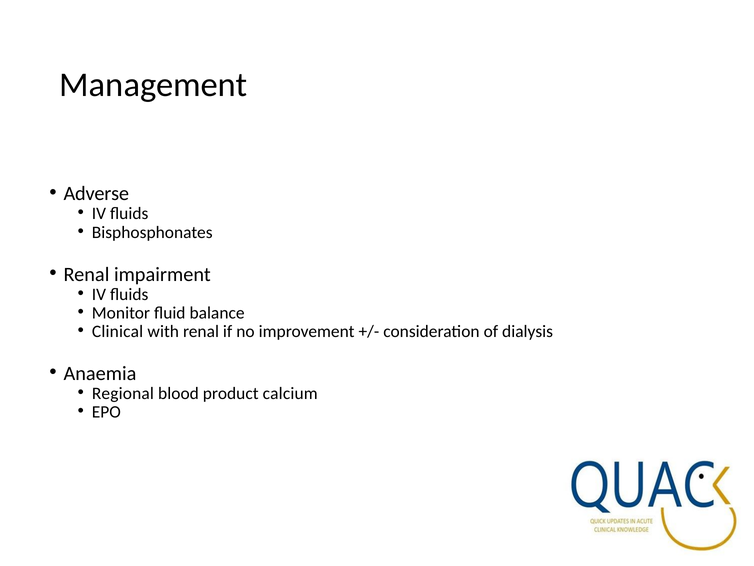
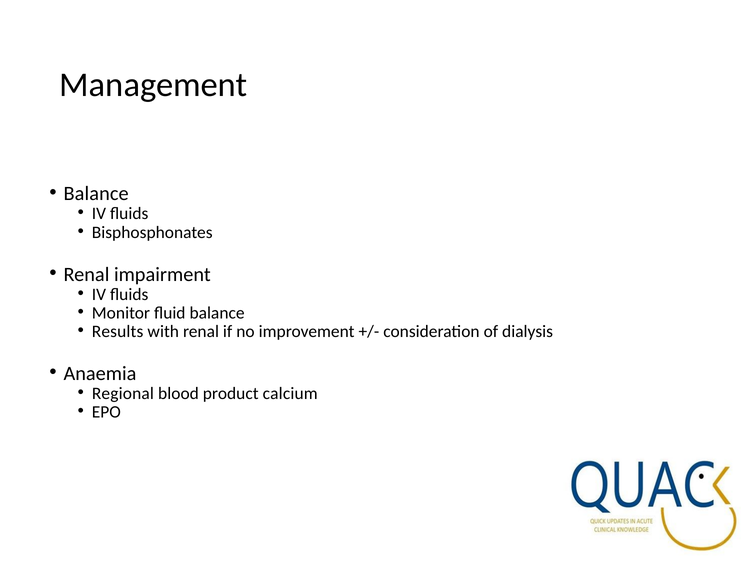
Adverse at (96, 194): Adverse -> Balance
Clinical: Clinical -> Results
